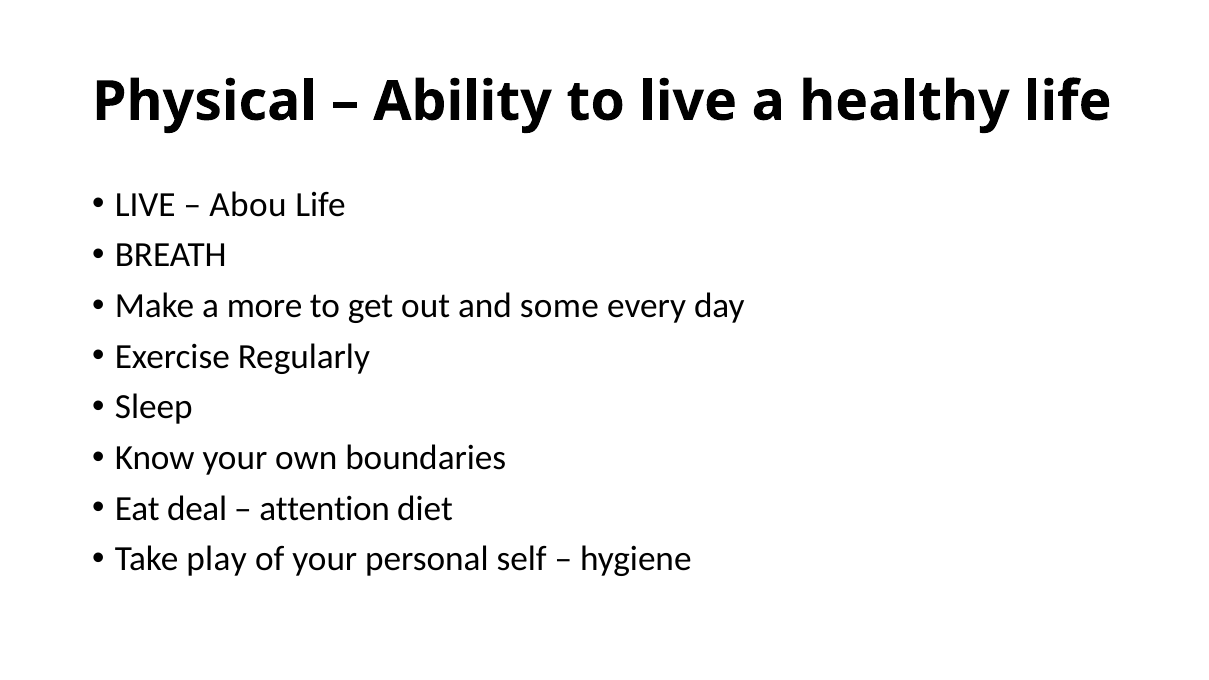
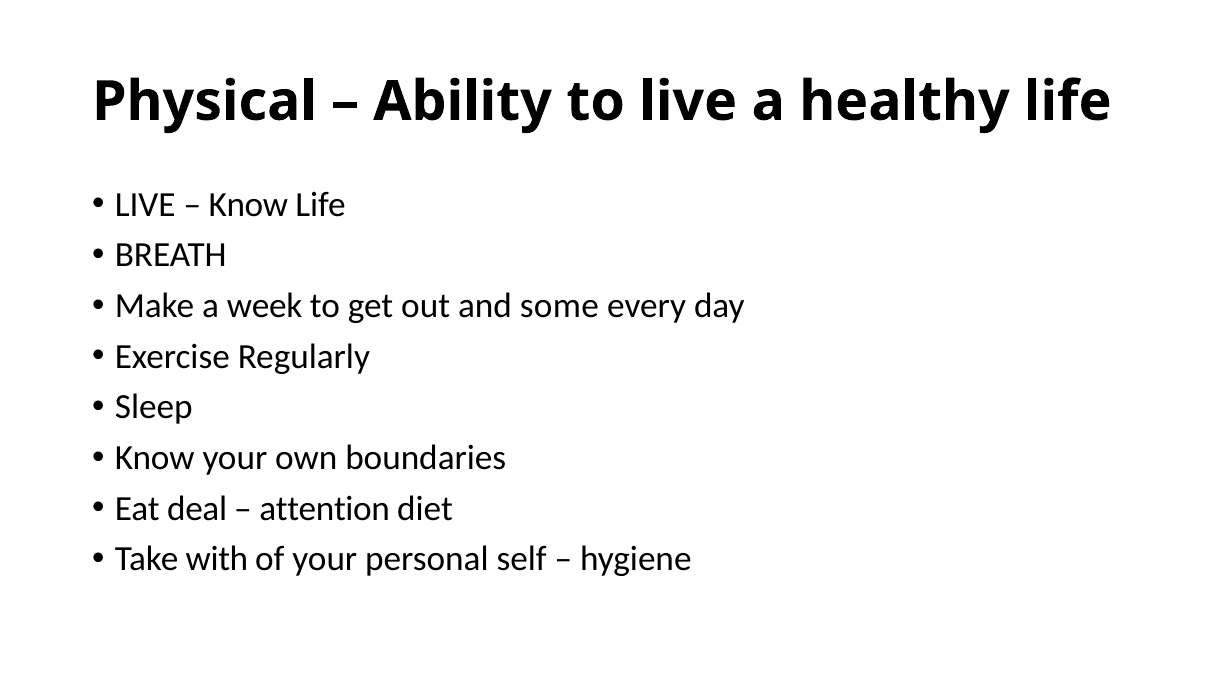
Abou at (248, 204): Abou -> Know
more: more -> week
play: play -> with
